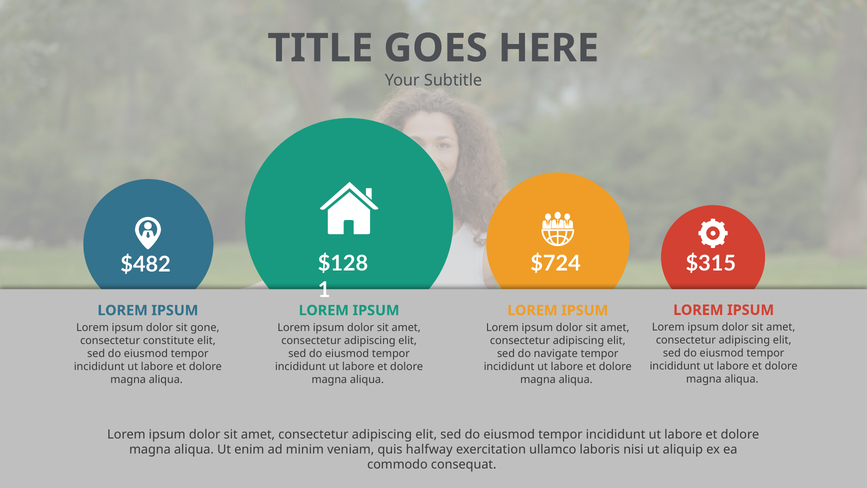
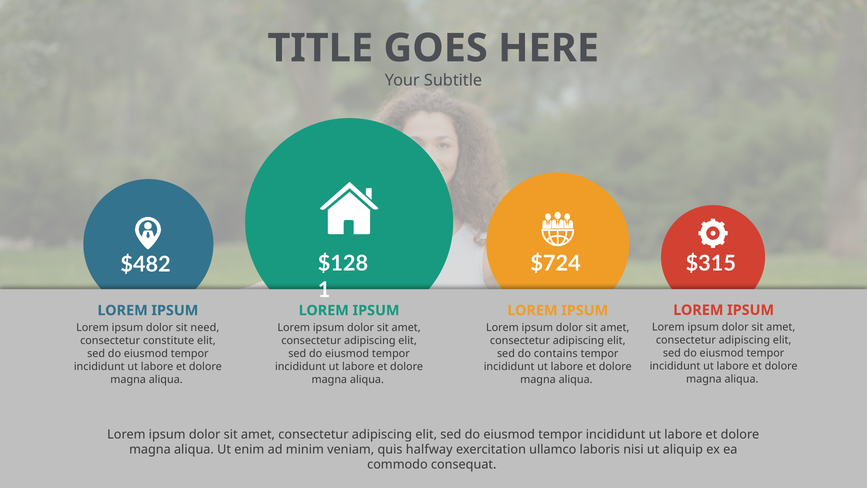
gone: gone -> need
navigate: navigate -> contains
